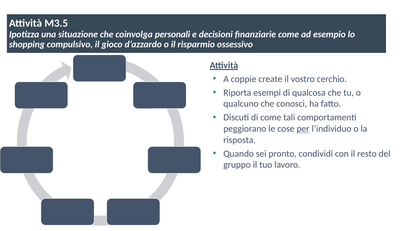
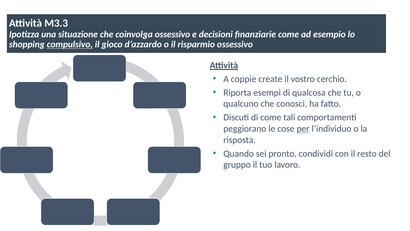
M3.5: M3.5 -> M3.3
coinvolga personali: personali -> ossessivo
compulsivo underline: none -> present
